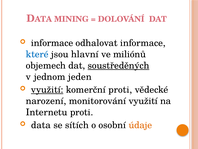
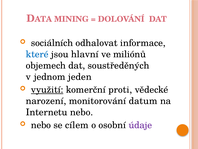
informace at (52, 43): informace -> sociálních
soustředěných underline: present -> none
monitorování využití: využití -> datum
Internetu proti: proti -> nebo
data at (41, 125): data -> nebo
sítích: sítích -> cílem
údaje colour: orange -> purple
